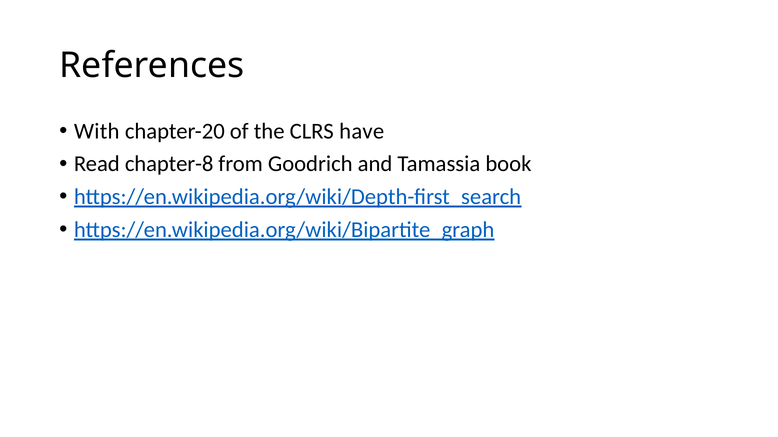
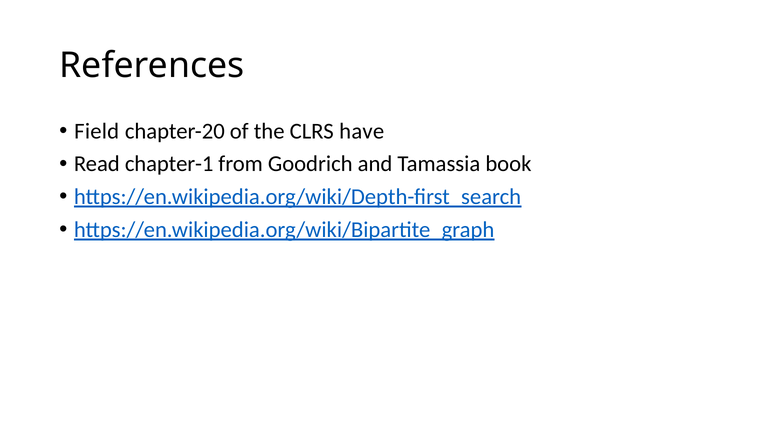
With: With -> Field
chapter-8: chapter-8 -> chapter-1
